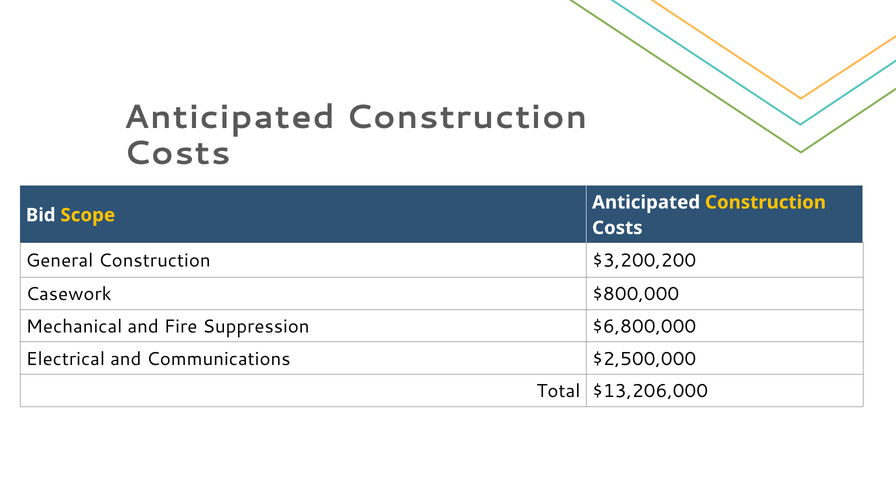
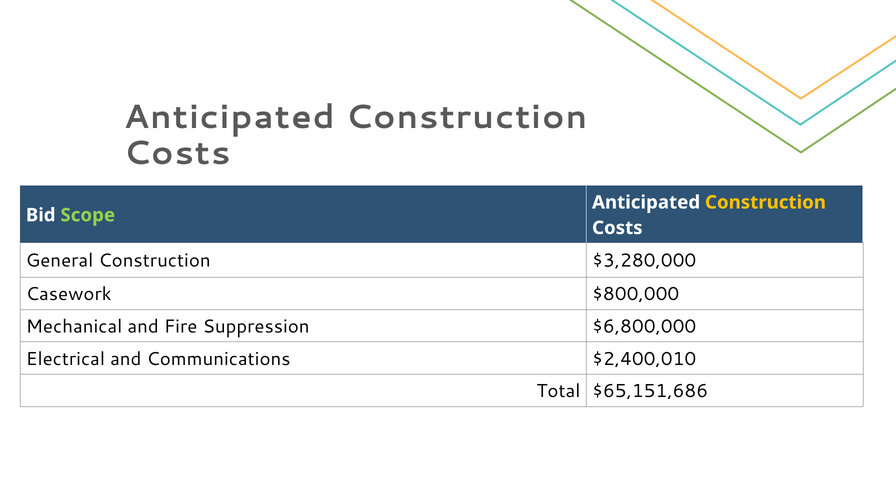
Scope colour: yellow -> light green
$3,200,200: $3,200,200 -> $3,280,000
$2,500,000: $2,500,000 -> $2,400,010
$13,206,000: $13,206,000 -> $65,151,686
